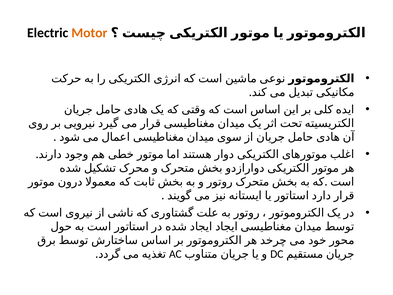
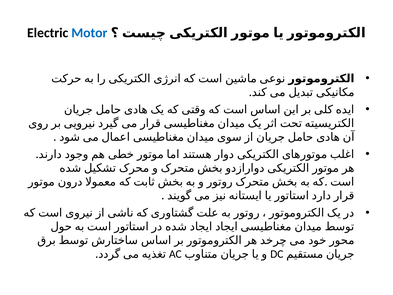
Motor colour: orange -> blue
